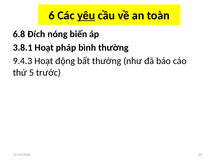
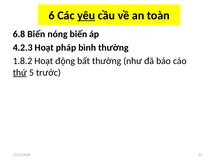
6.8 Đích: Đích -> Biến
3.8.1: 3.8.1 -> 4.2.3
9.4.3: 9.4.3 -> 1.8.2
thứ underline: none -> present
